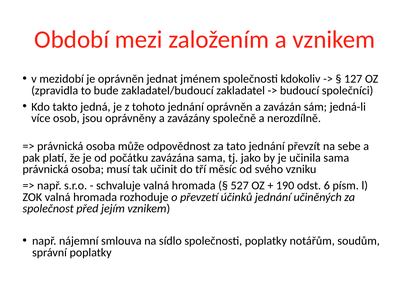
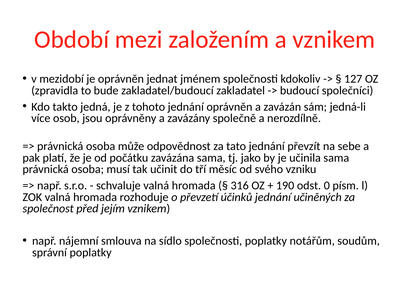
527: 527 -> 316
6: 6 -> 0
